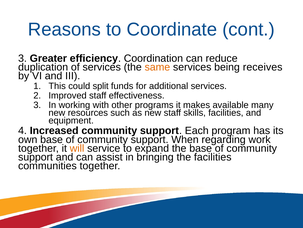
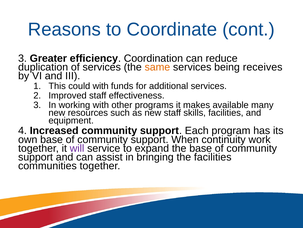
could split: split -> with
regarding: regarding -> continuity
will colour: orange -> purple
